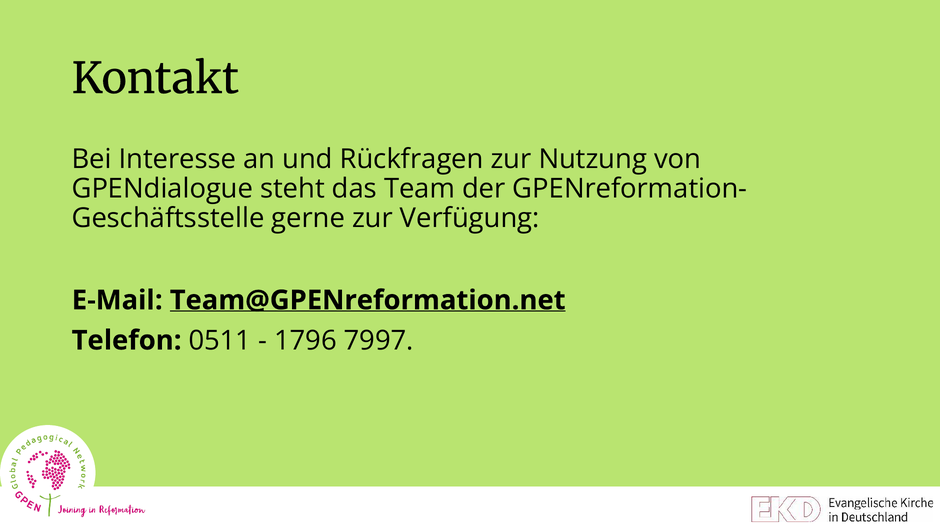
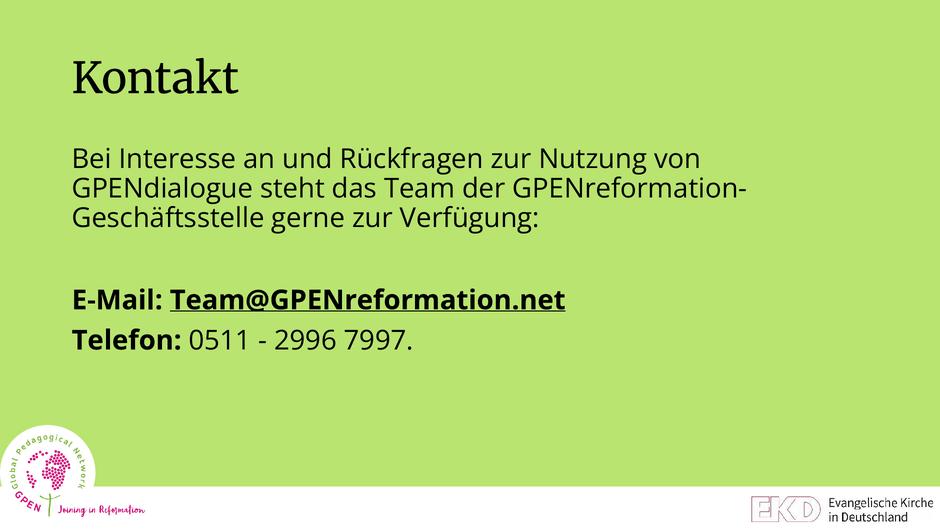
1796: 1796 -> 2996
